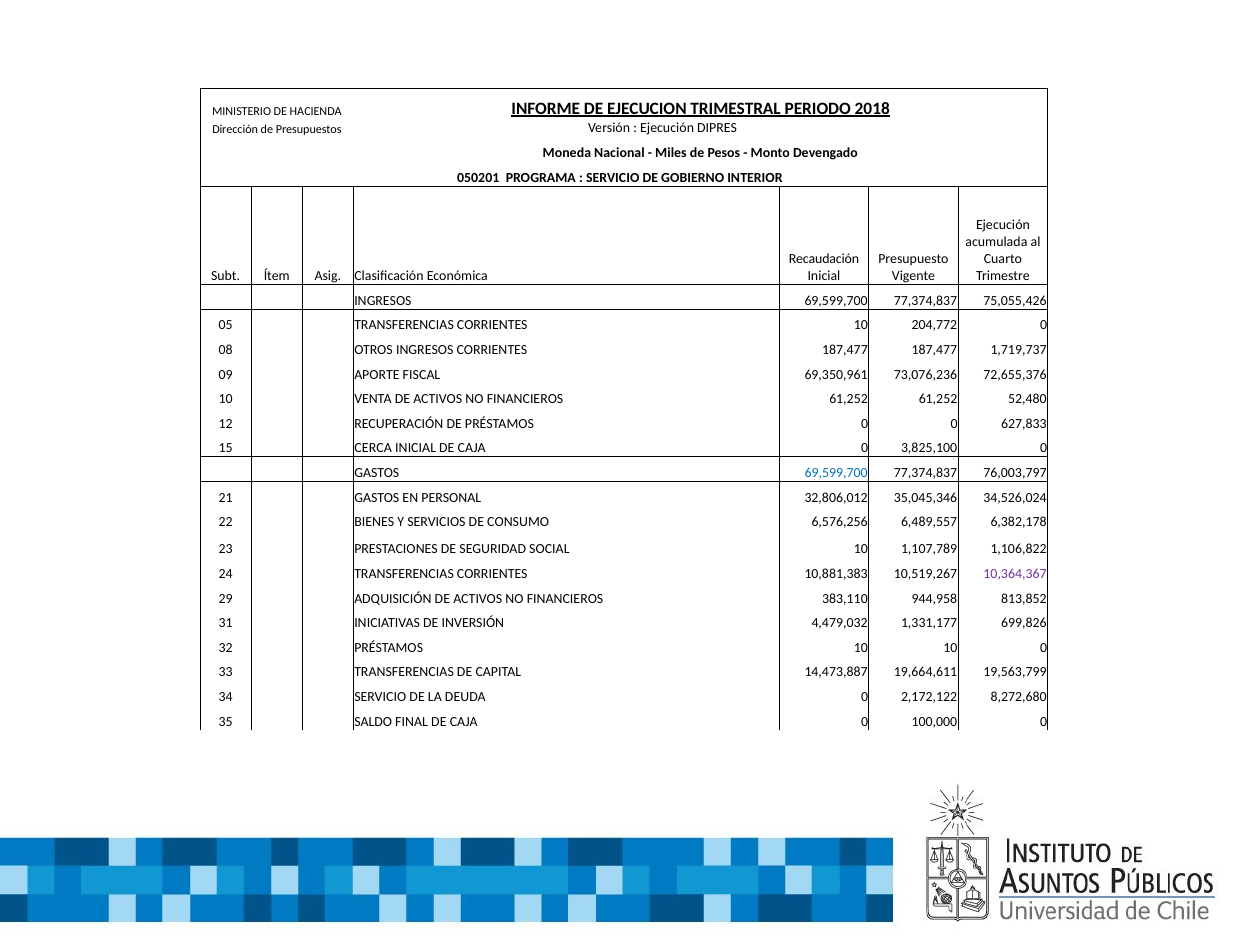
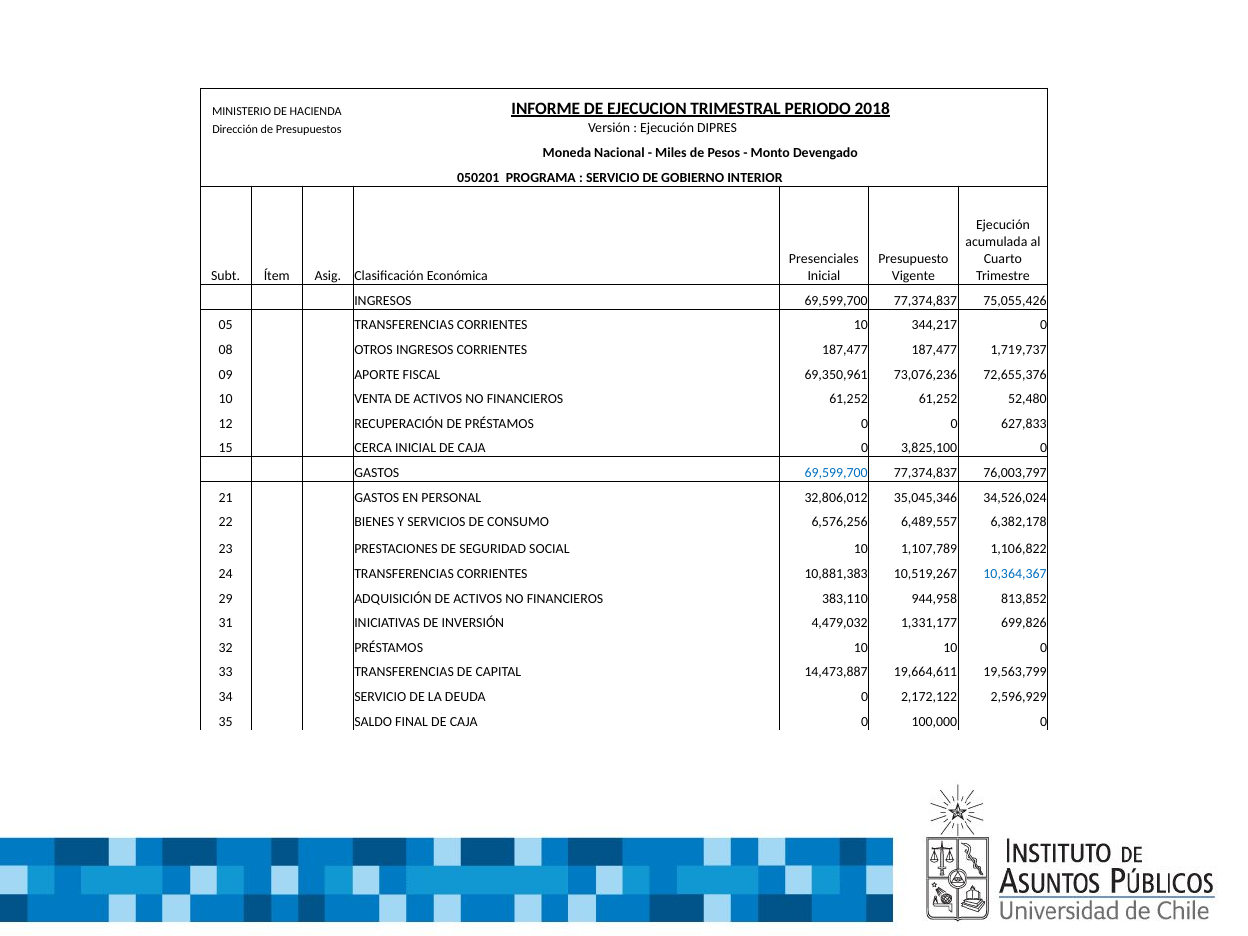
Recaudación: Recaudación -> Presenciales
204,772: 204,772 -> 344,217
10,364,367 colour: purple -> blue
8,272,680: 8,272,680 -> 2,596,929
